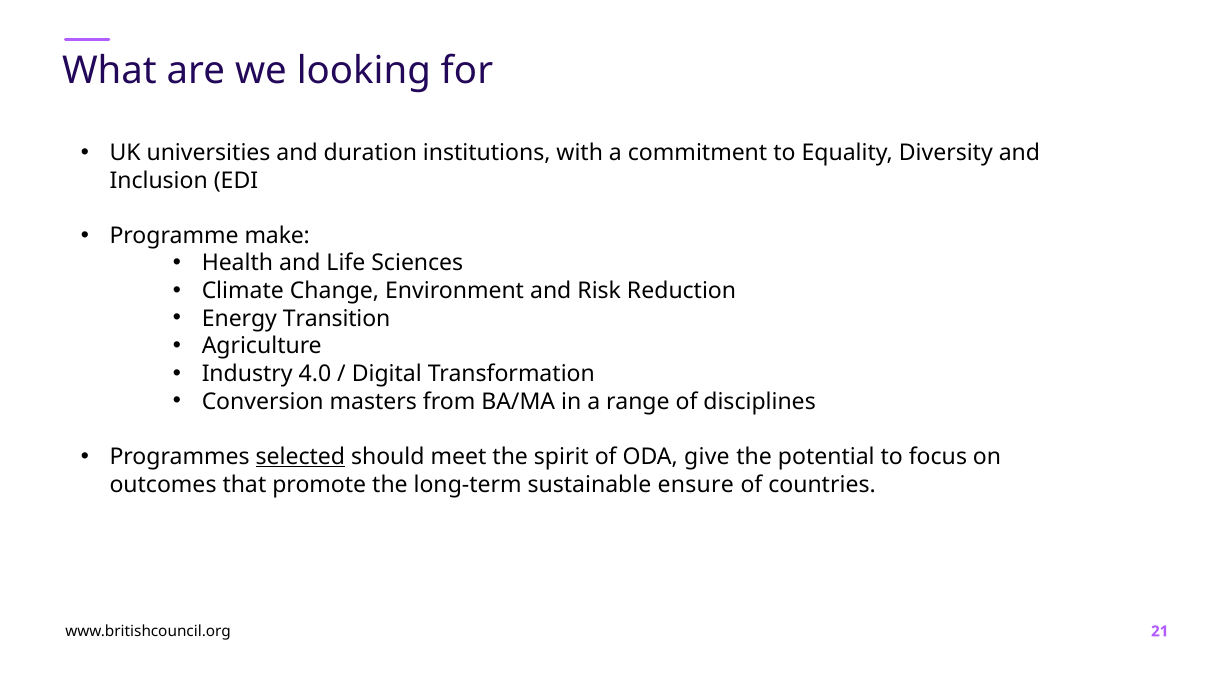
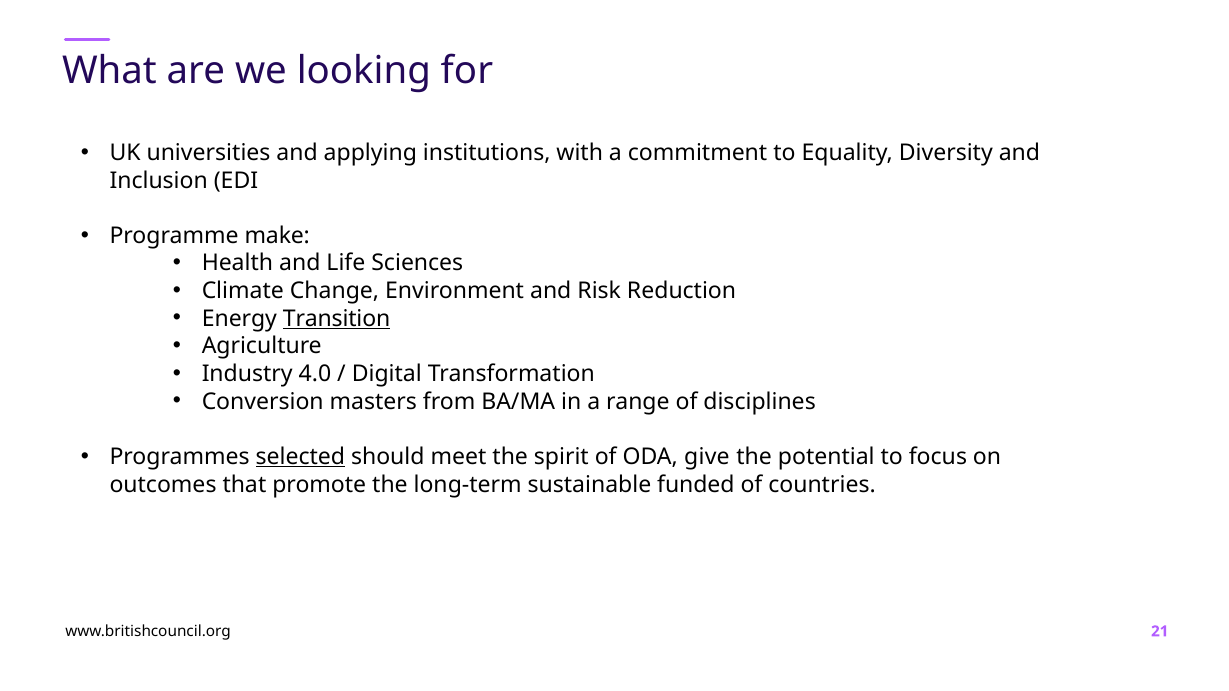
duration: duration -> applying
Transition underline: none -> present
ensure: ensure -> funded
